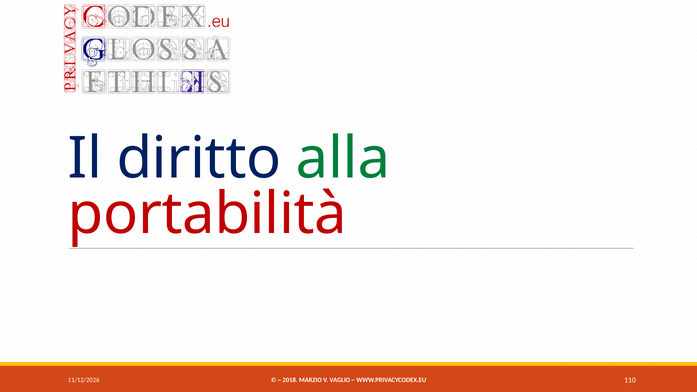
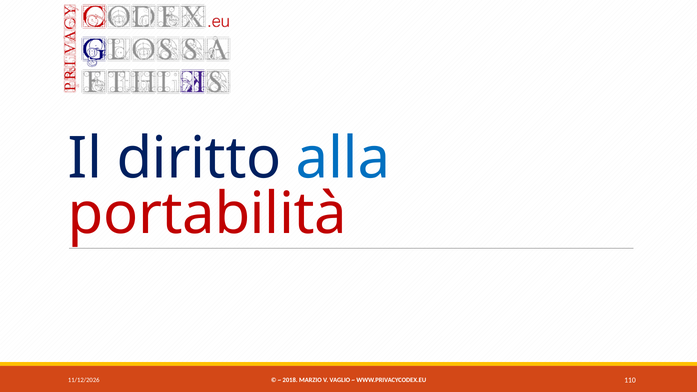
alla colour: green -> blue
